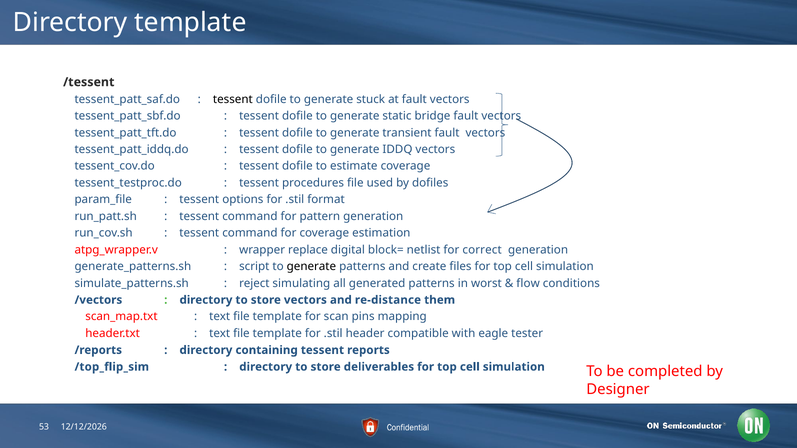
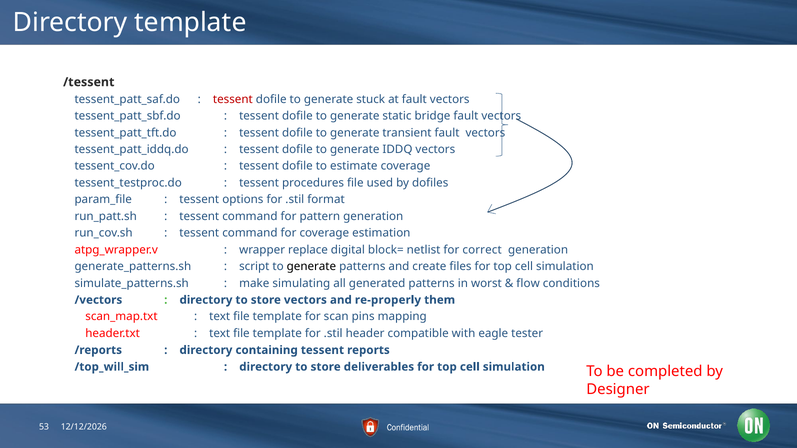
tessent at (233, 99) colour: black -> red
reject: reject -> make
re-distance: re-distance -> re-properly
/top_flip_sim: /top_flip_sim -> /top_will_sim
